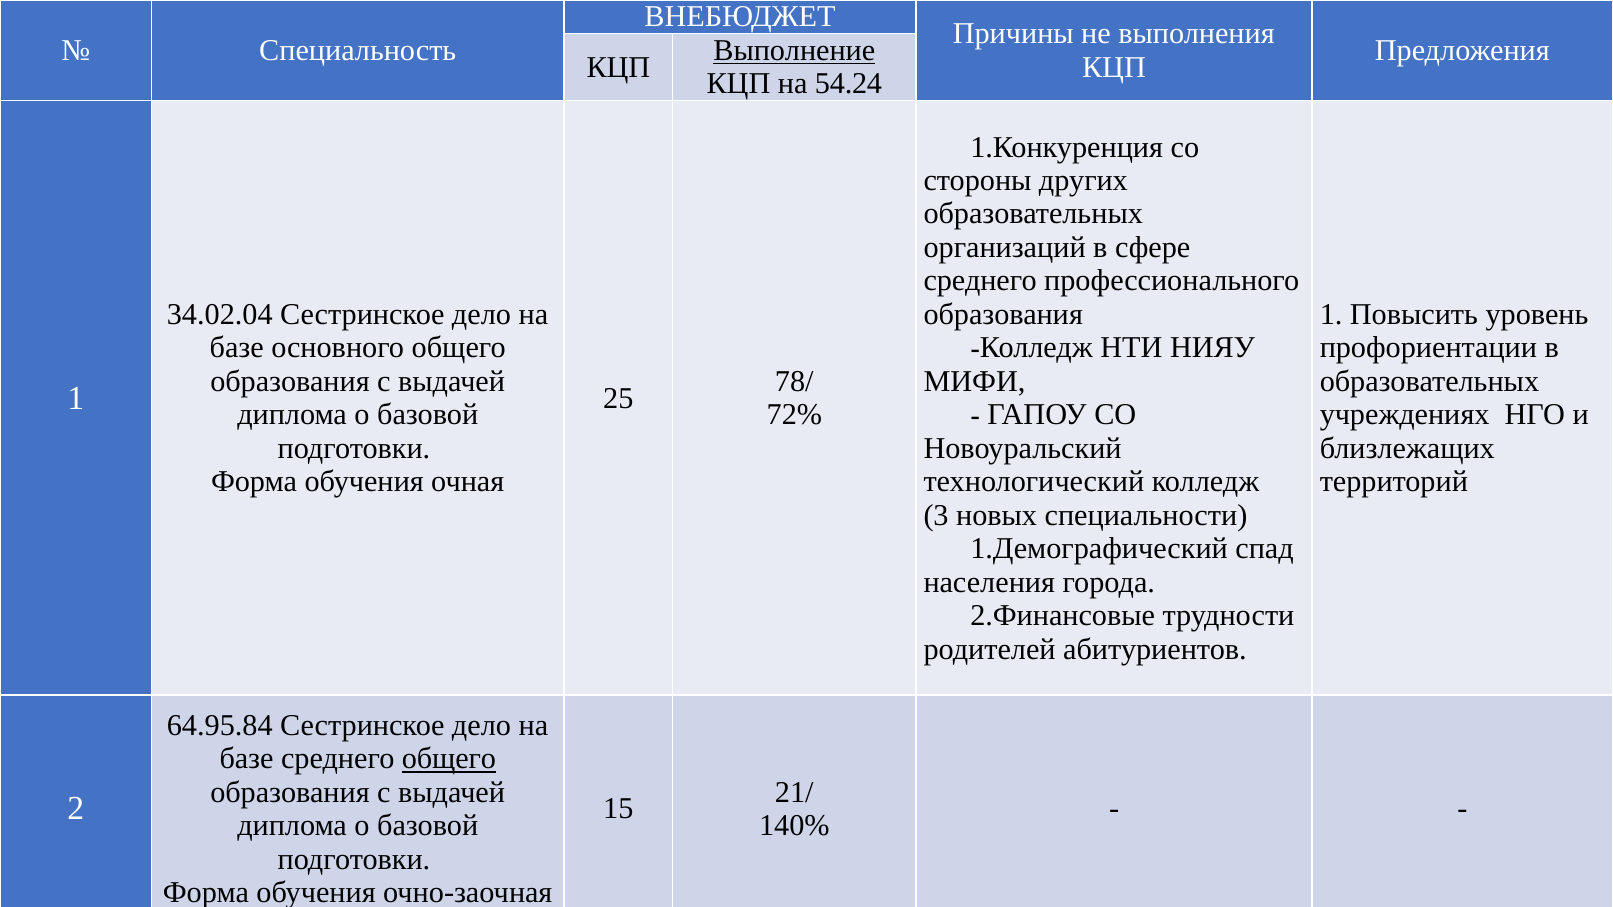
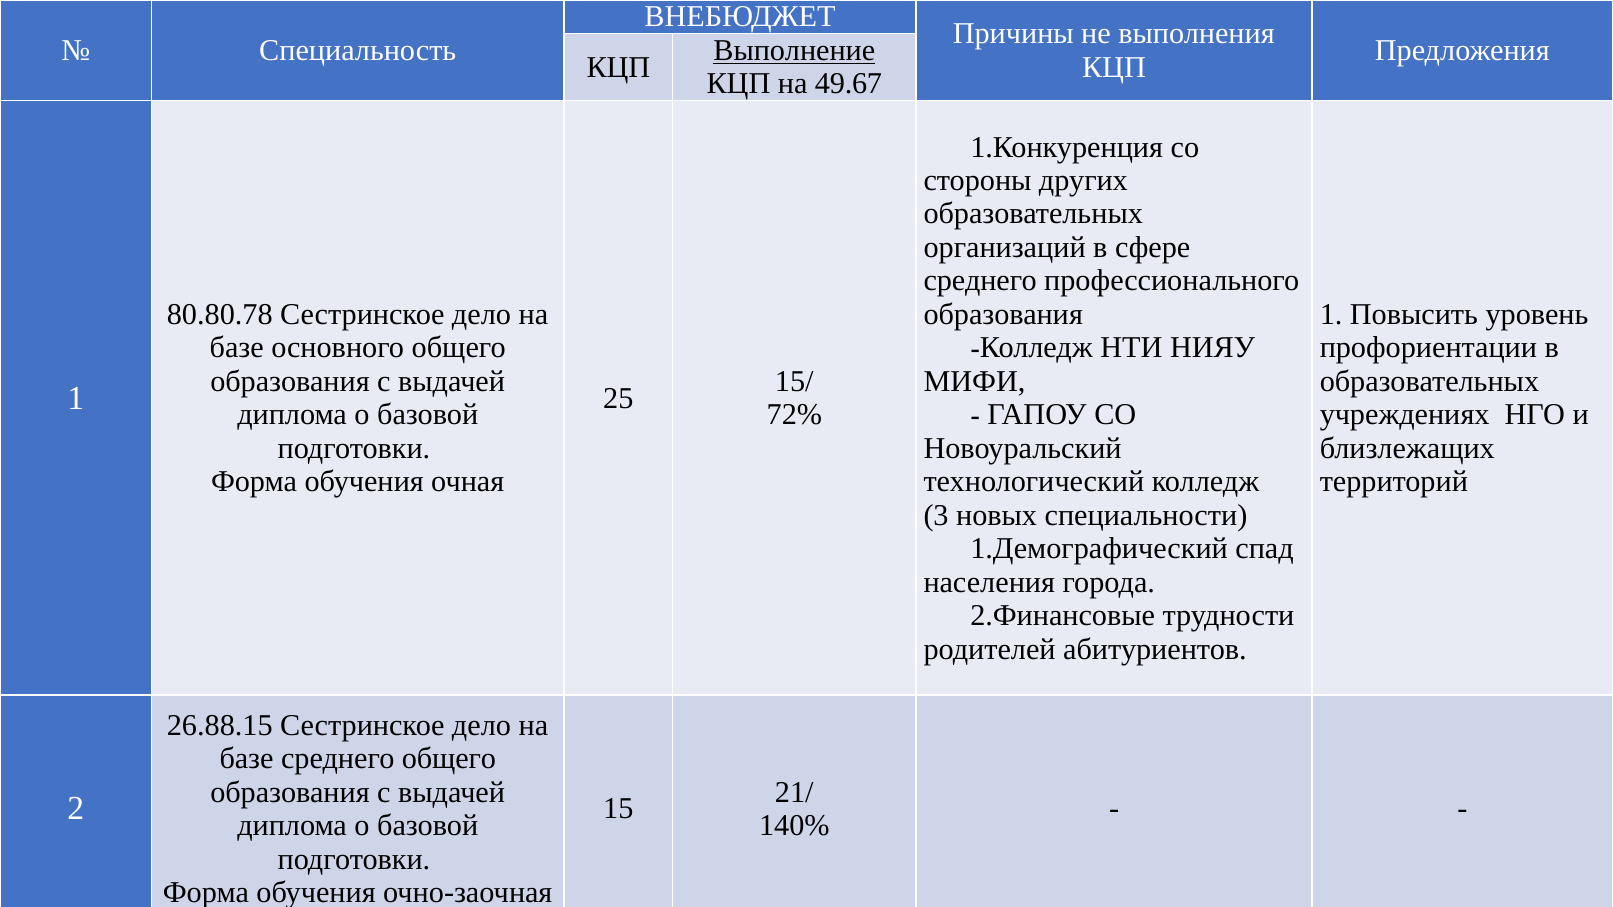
54.24: 54.24 -> 49.67
34.02.04: 34.02.04 -> 80.80.78
78/: 78/ -> 15/
64.95.84: 64.95.84 -> 26.88.15
общего at (449, 759) underline: present -> none
